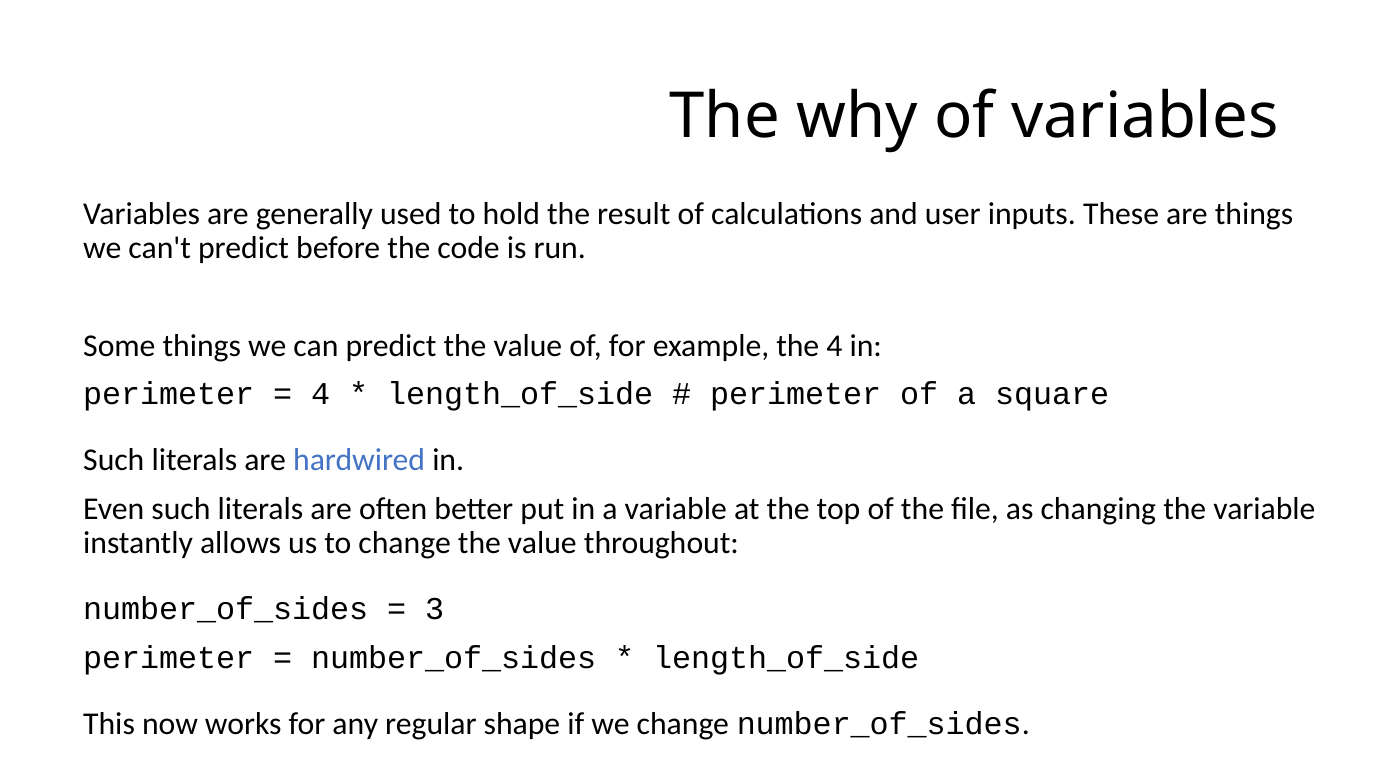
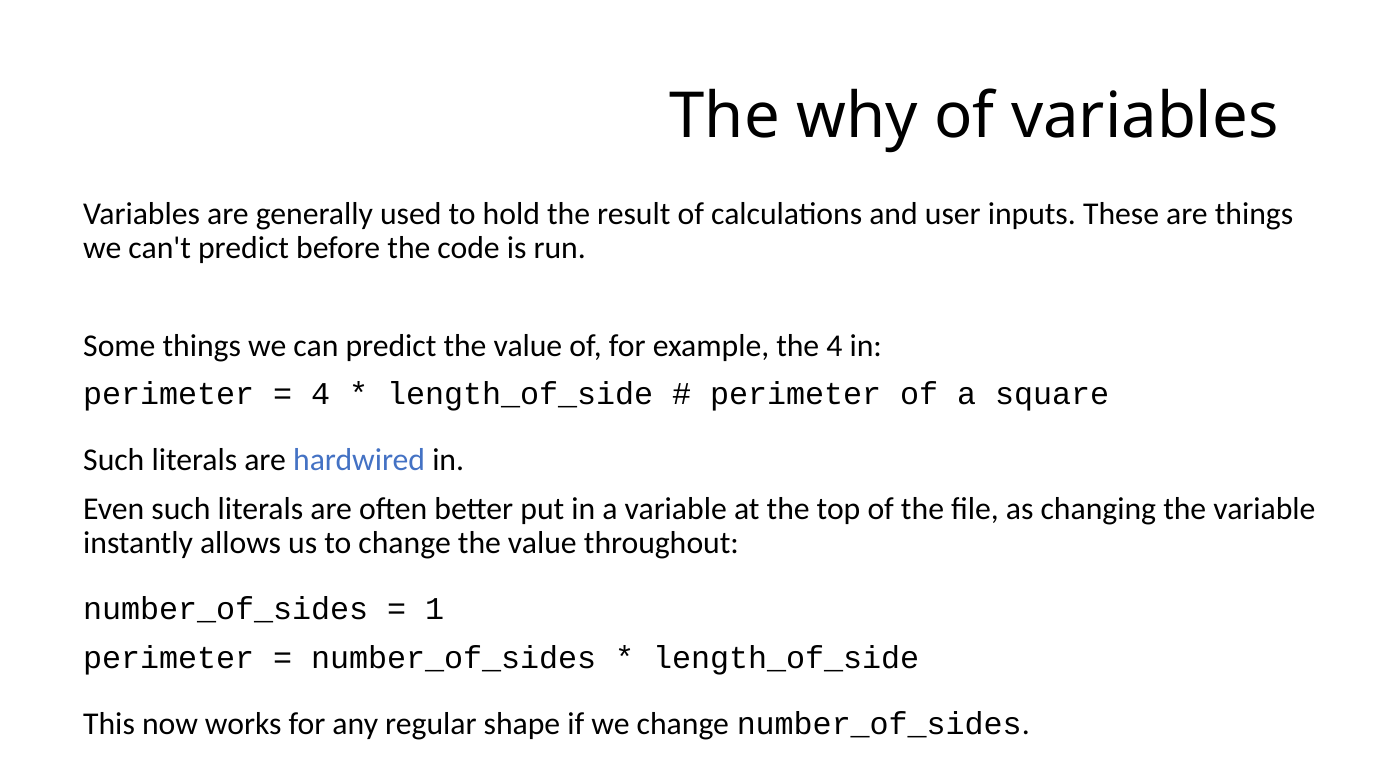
3: 3 -> 1
